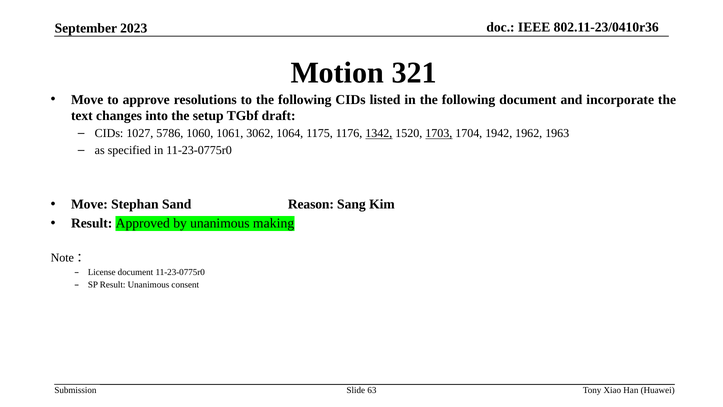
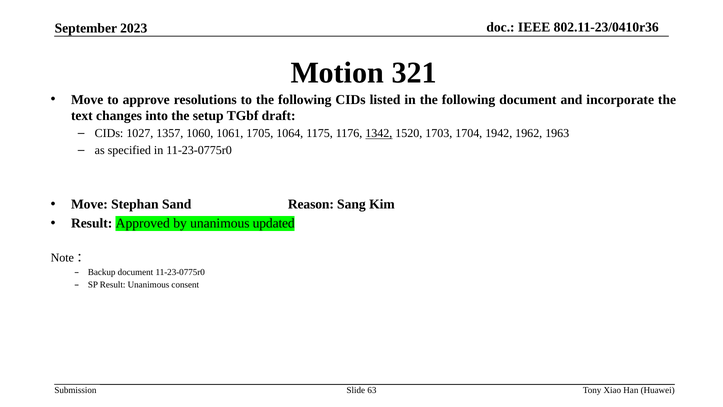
5786: 5786 -> 1357
3062: 3062 -> 1705
1703 underline: present -> none
making: making -> updated
License: License -> Backup
